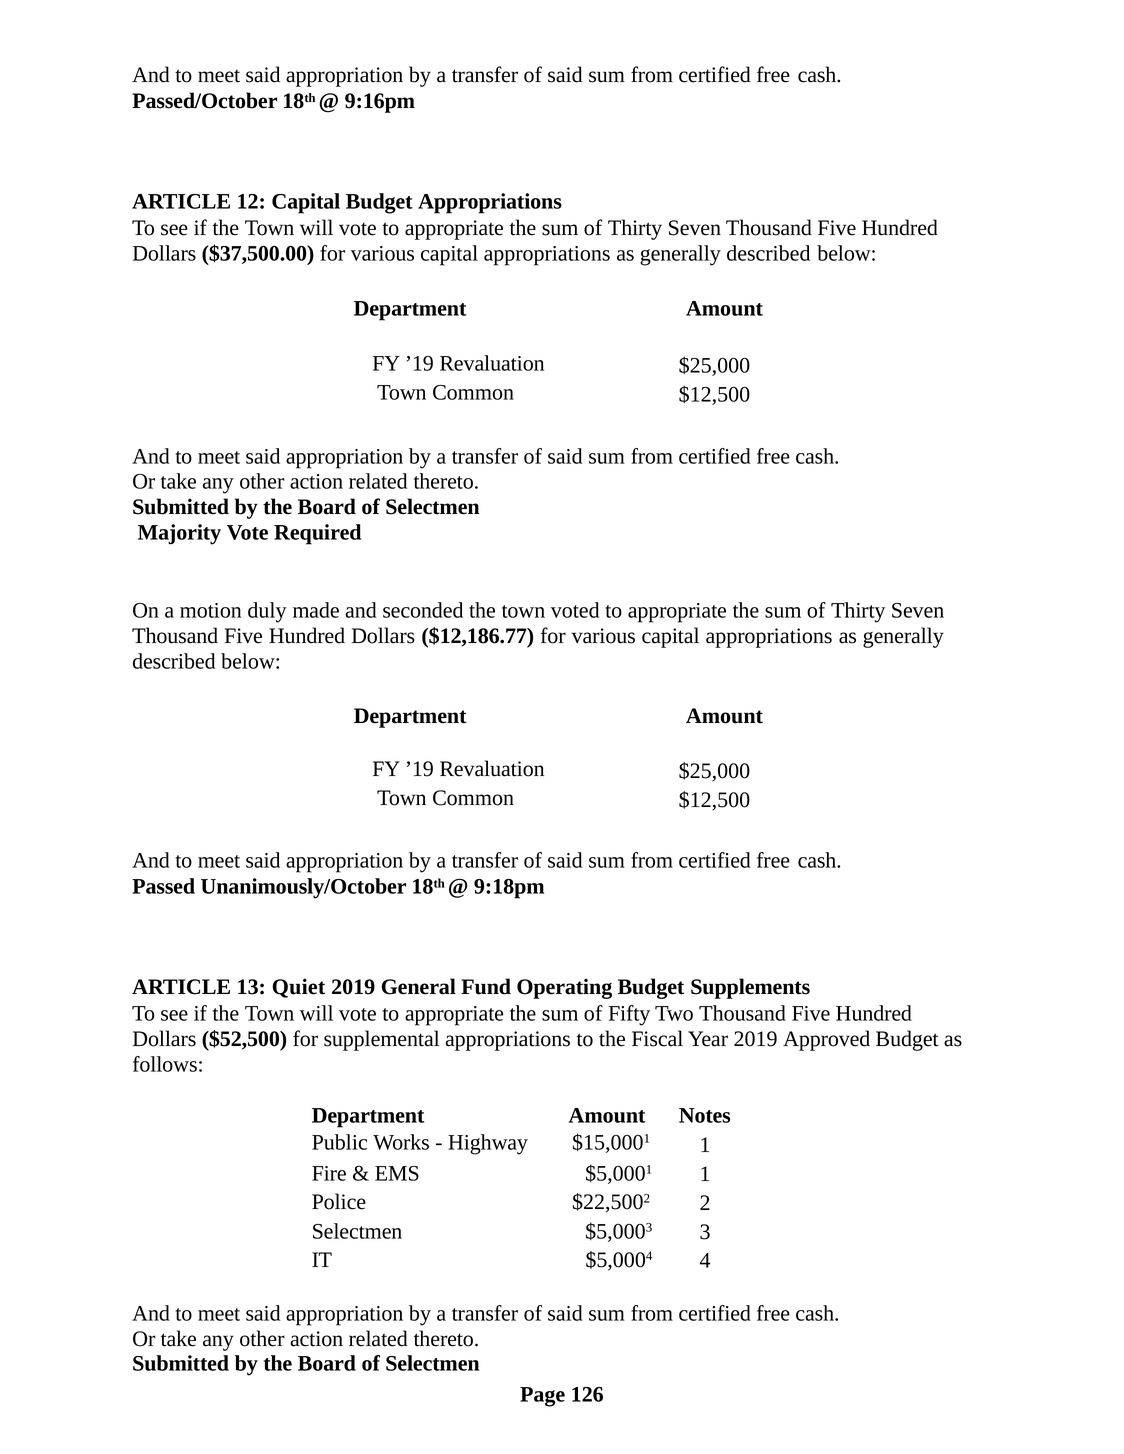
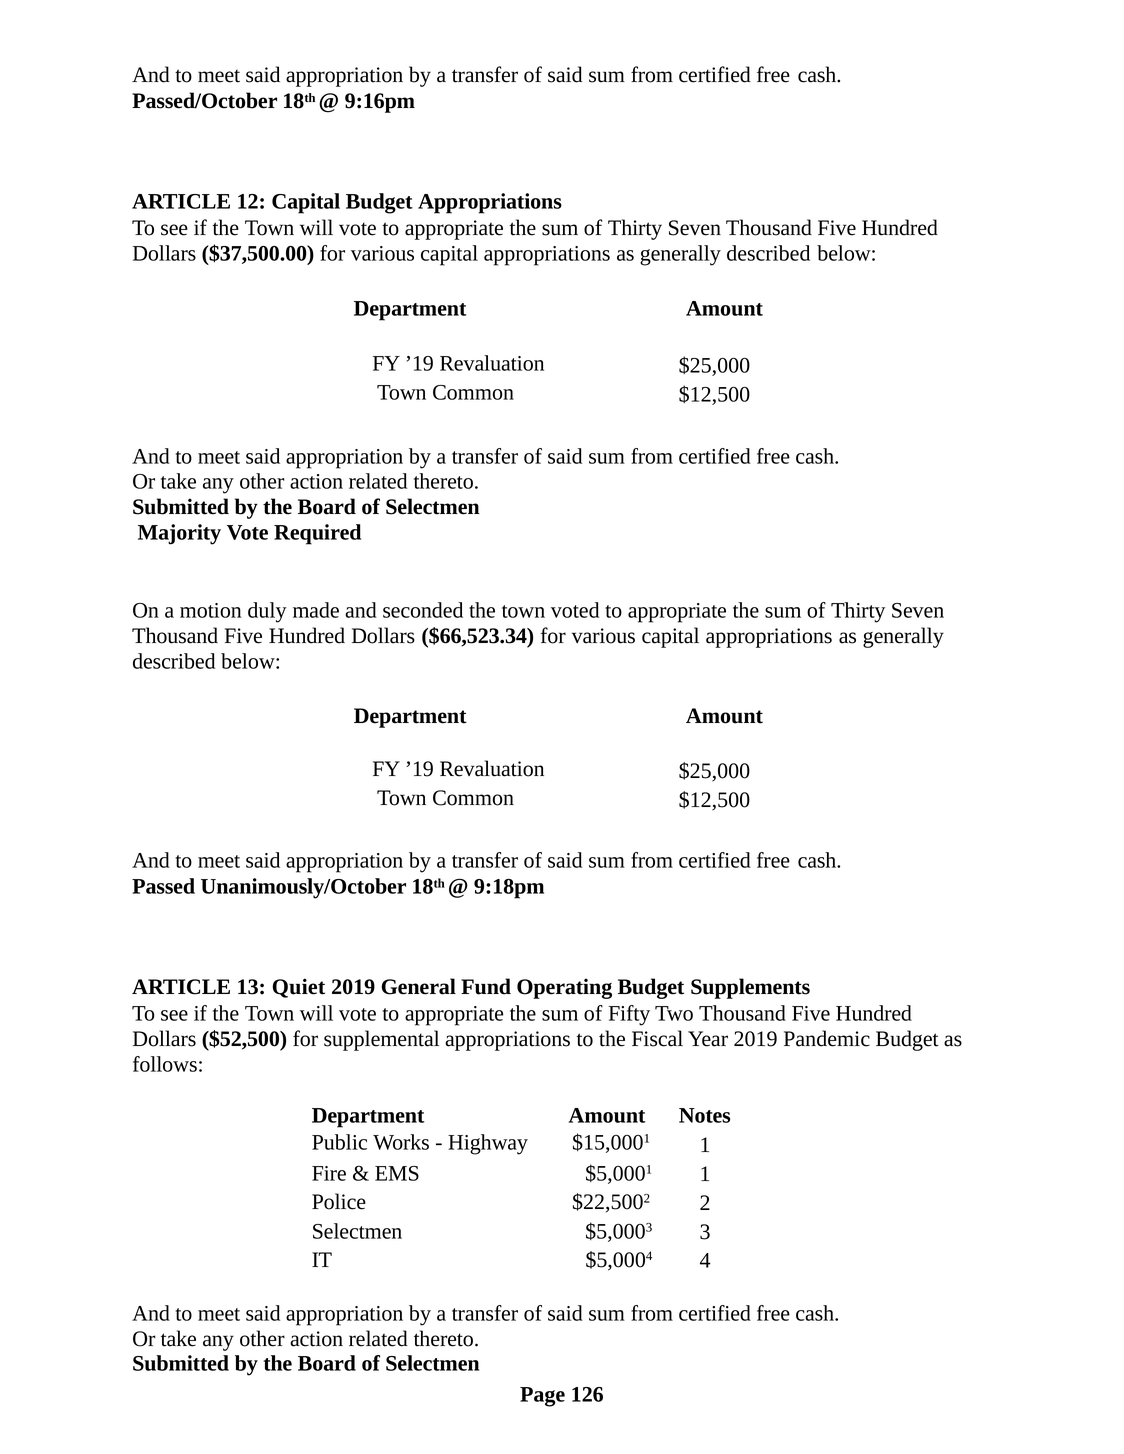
$12,186.77: $12,186.77 -> $66,523.34
Approved: Approved -> Pandemic
